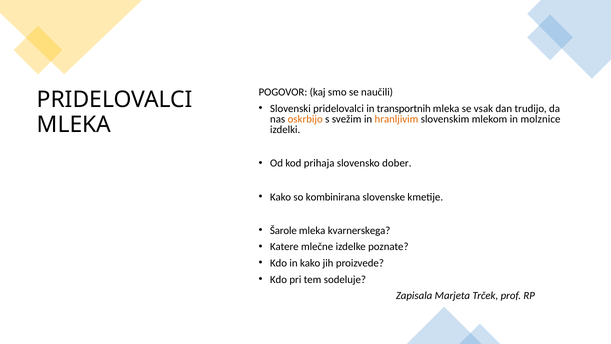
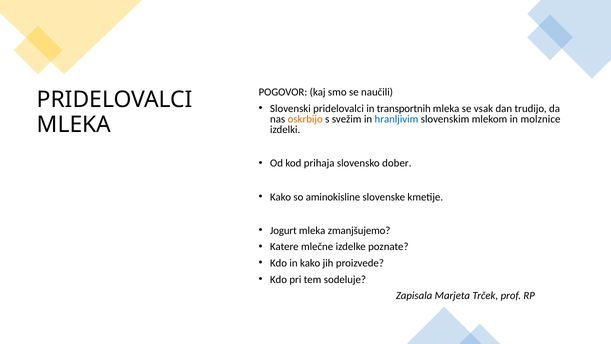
hranljivim colour: orange -> blue
kombinirana: kombinirana -> aminokisline
Šarole: Šarole -> Jogurt
kvarnerskega: kvarnerskega -> zmanjšujemo
